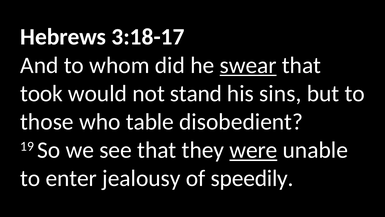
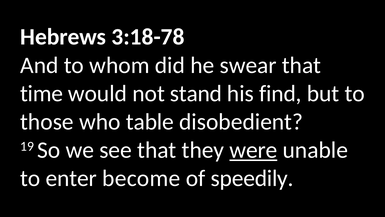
3:18-17: 3:18-17 -> 3:18-78
swear underline: present -> none
took: took -> time
sins: sins -> find
jealousy: jealousy -> become
